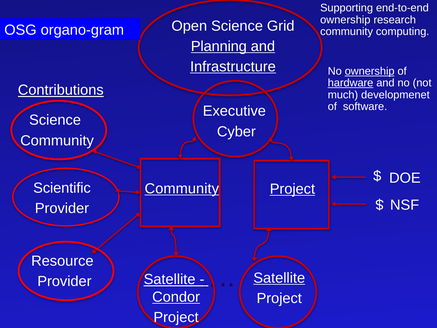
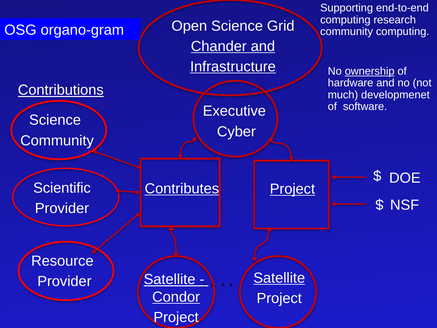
ownership at (345, 20): ownership -> computing
Planning: Planning -> Chander
hardware underline: present -> none
Community at (182, 188): Community -> Contributes
